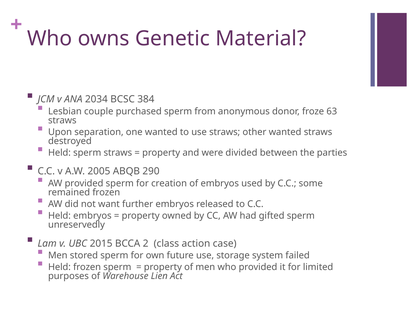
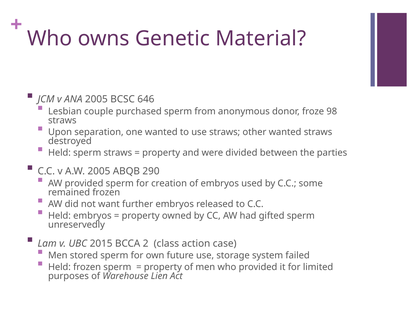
ANA 2034: 2034 -> 2005
384: 384 -> 646
63: 63 -> 98
